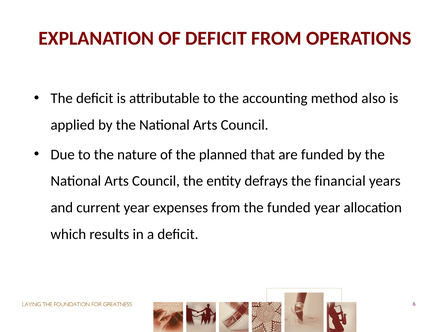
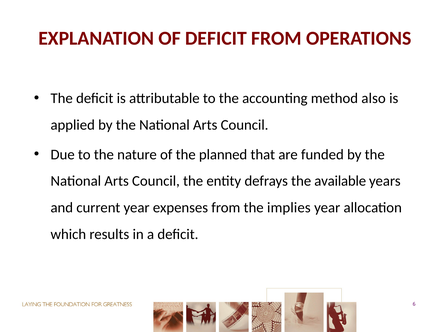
financial: financial -> available
the funded: funded -> implies
